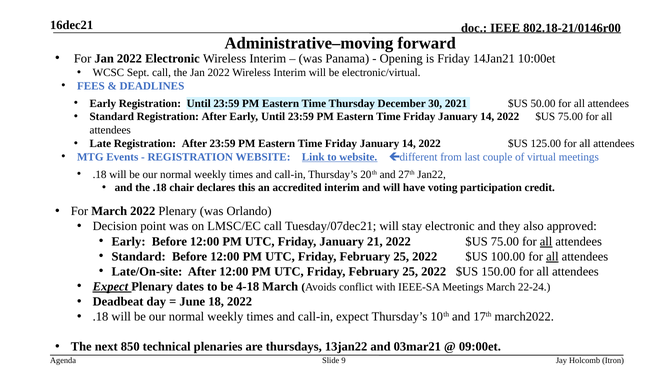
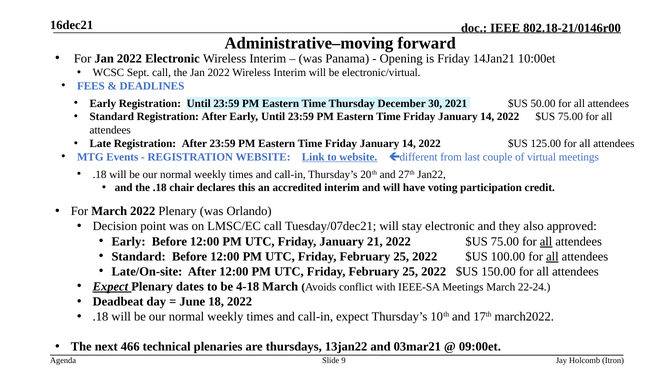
850: 850 -> 466
